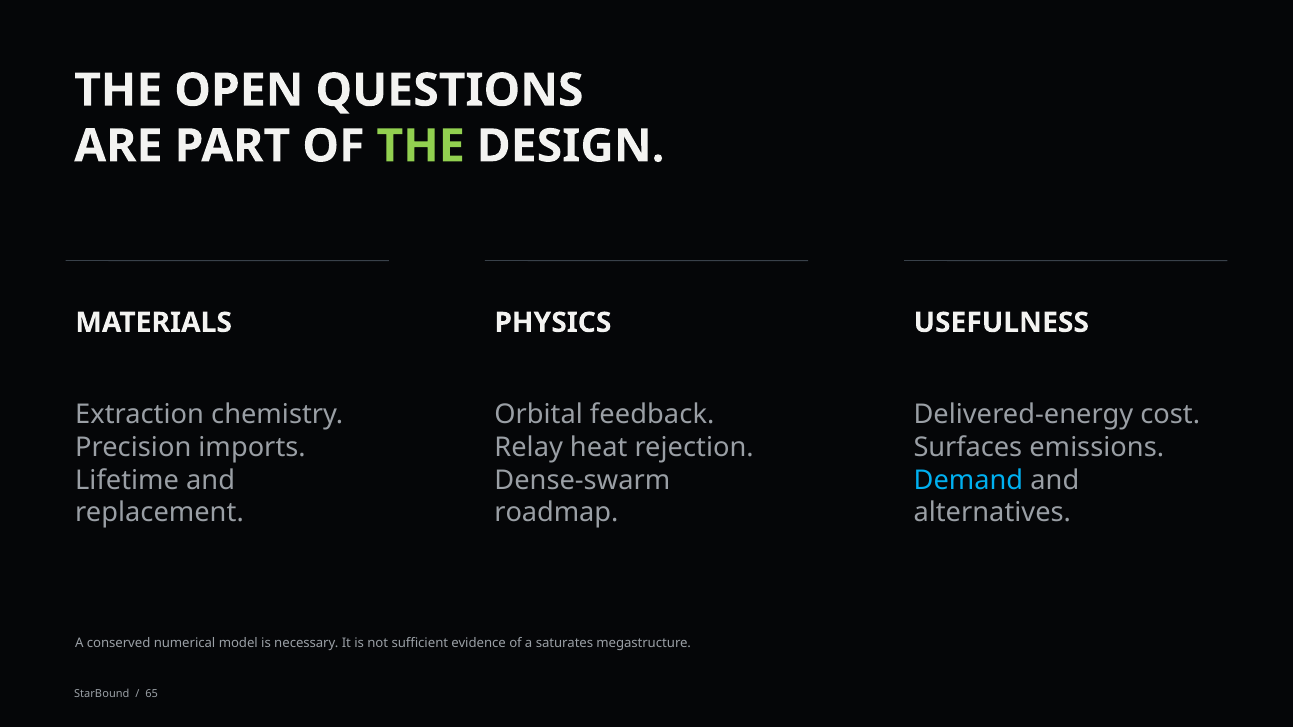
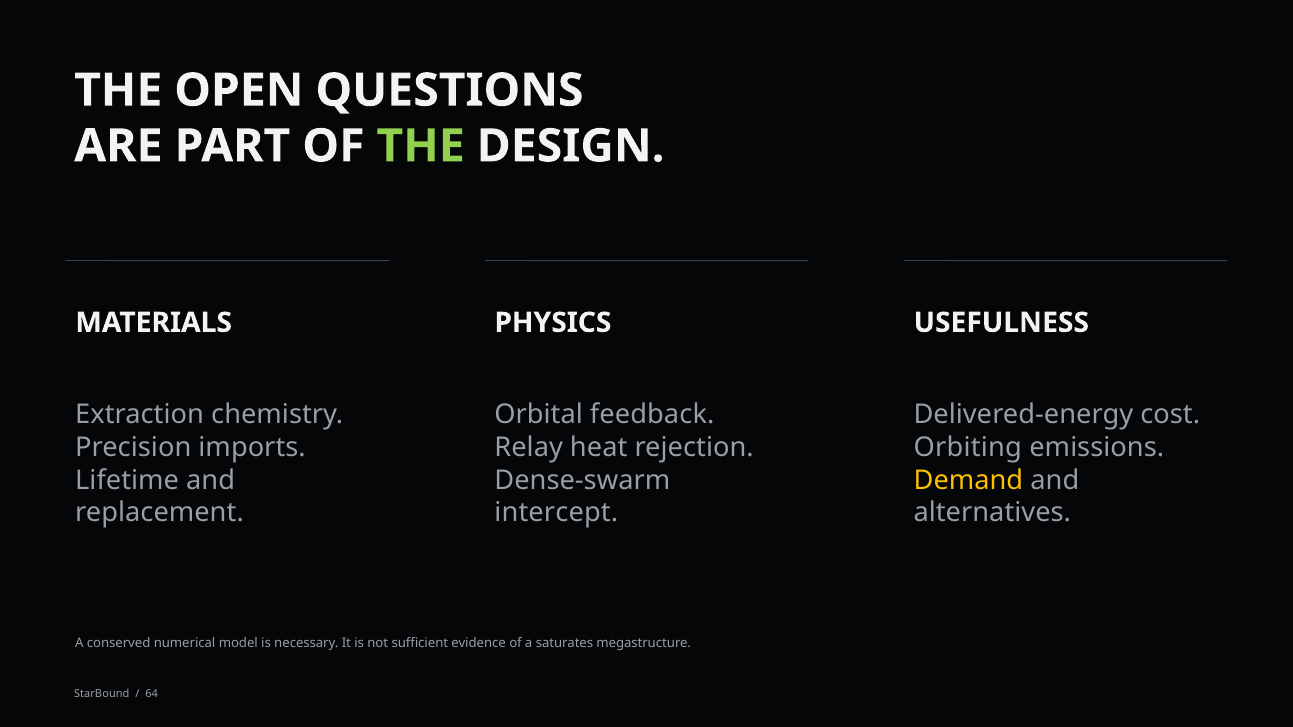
Surfaces: Surfaces -> Orbiting
Demand colour: light blue -> yellow
roadmap: roadmap -> intercept
65: 65 -> 64
